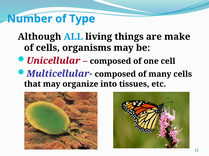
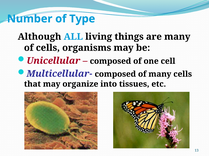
are make: make -> many
